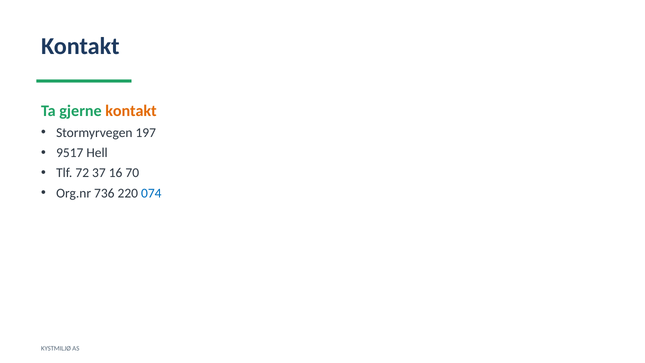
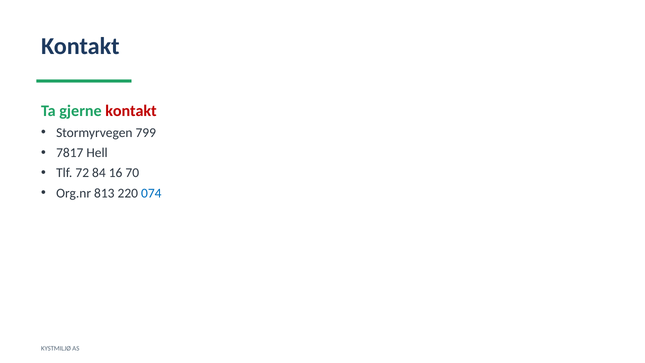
kontakt at (131, 111) colour: orange -> red
197: 197 -> 799
9517: 9517 -> 7817
37: 37 -> 84
736: 736 -> 813
